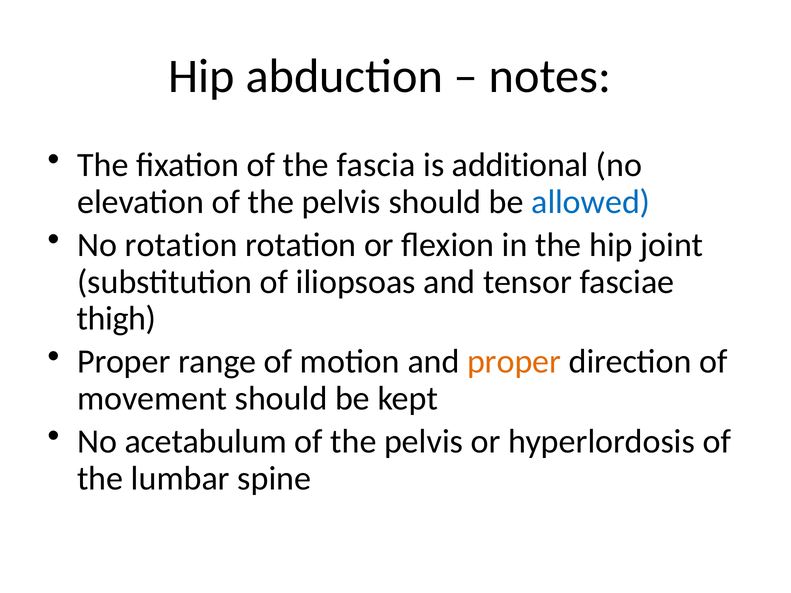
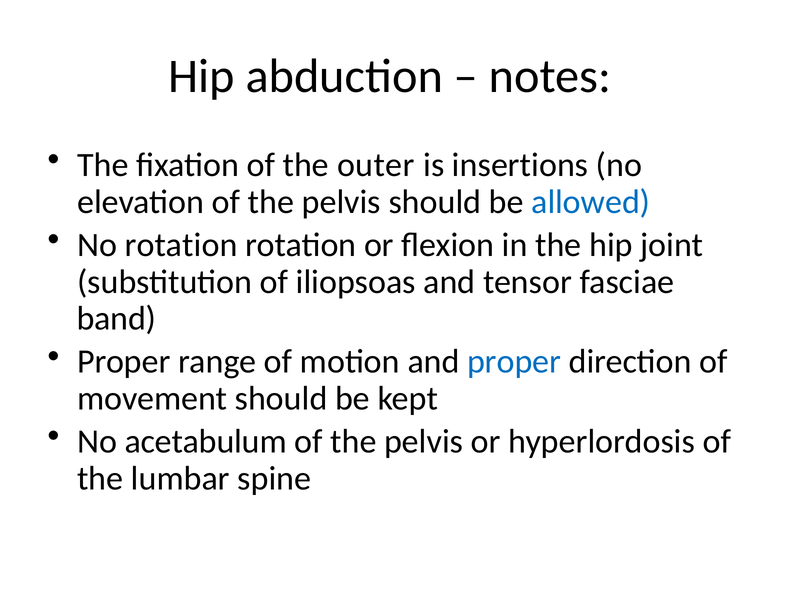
fascia: fascia -> outer
additional: additional -> insertions
thigh: thigh -> band
proper at (514, 362) colour: orange -> blue
